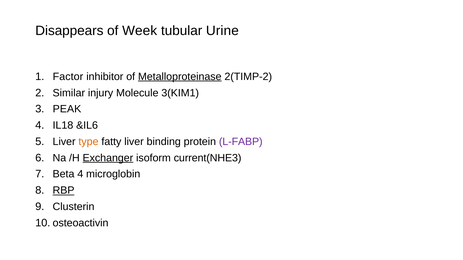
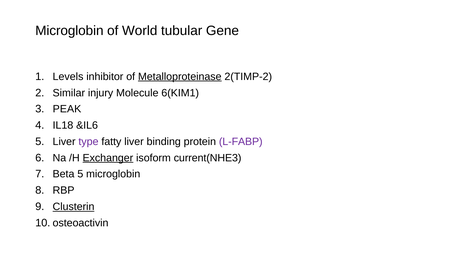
Disappears at (69, 31): Disappears -> Microglobin
Week: Week -> World
Urine: Urine -> Gene
Factor: Factor -> Levels
3(KIM1: 3(KIM1 -> 6(KIM1
type colour: orange -> purple
Beta 4: 4 -> 5
RBP underline: present -> none
Clusterin underline: none -> present
